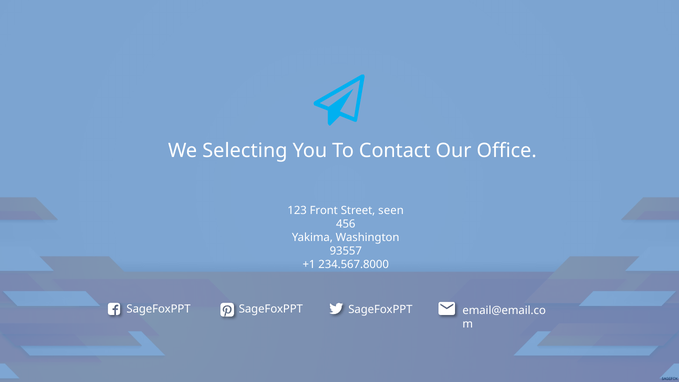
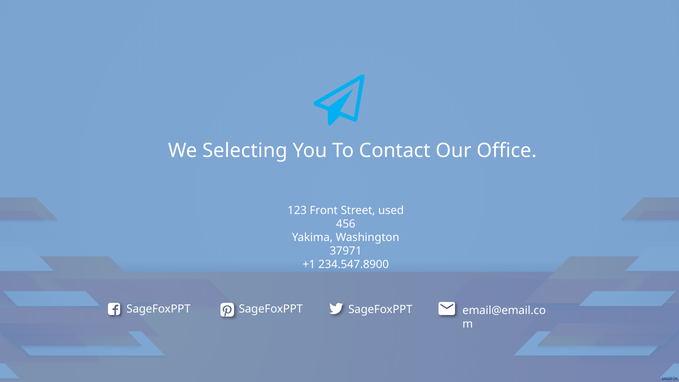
seen: seen -> used
93557: 93557 -> 37971
234.567.8000: 234.567.8000 -> 234.547.8900
